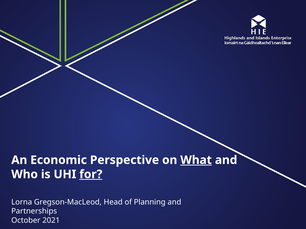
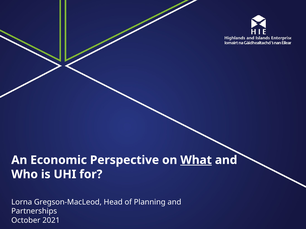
for underline: present -> none
